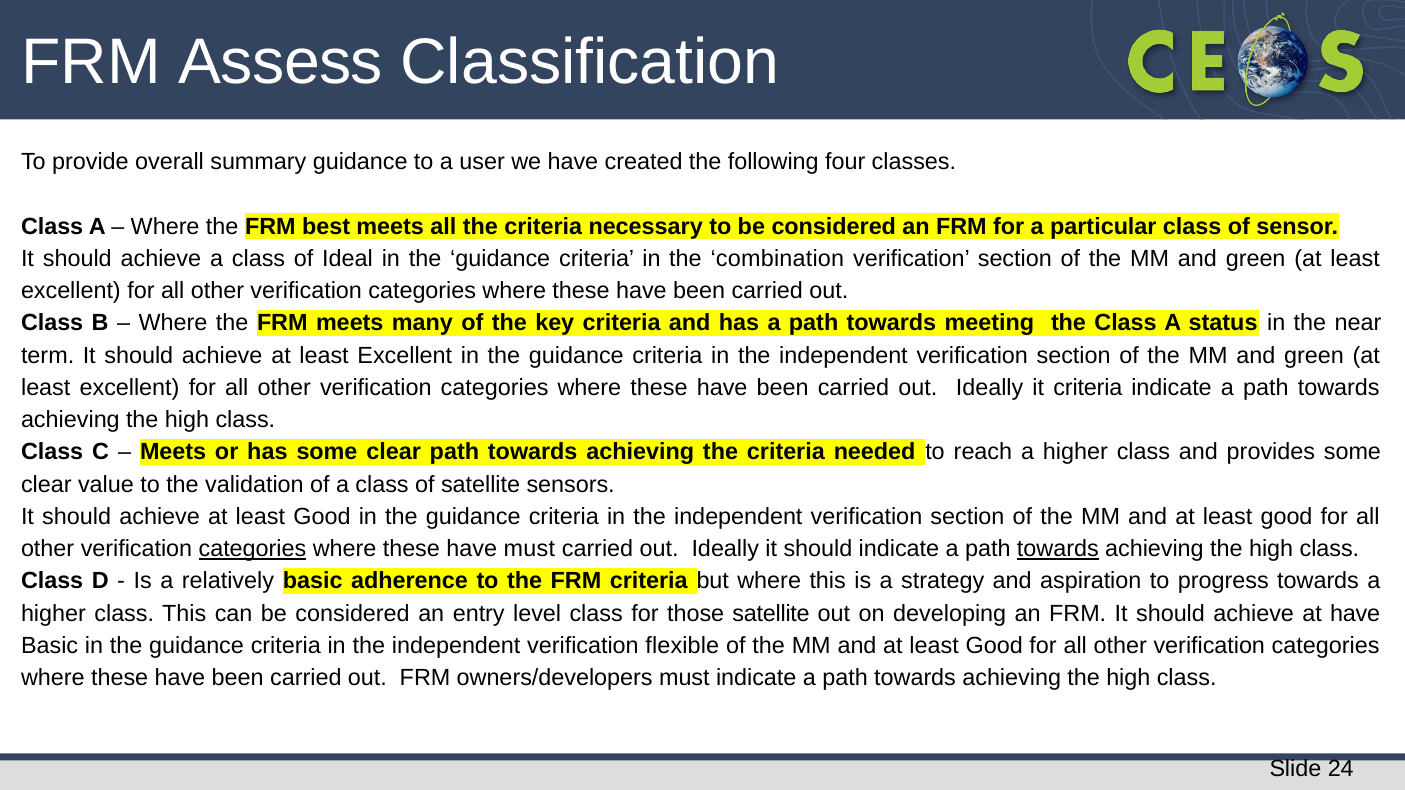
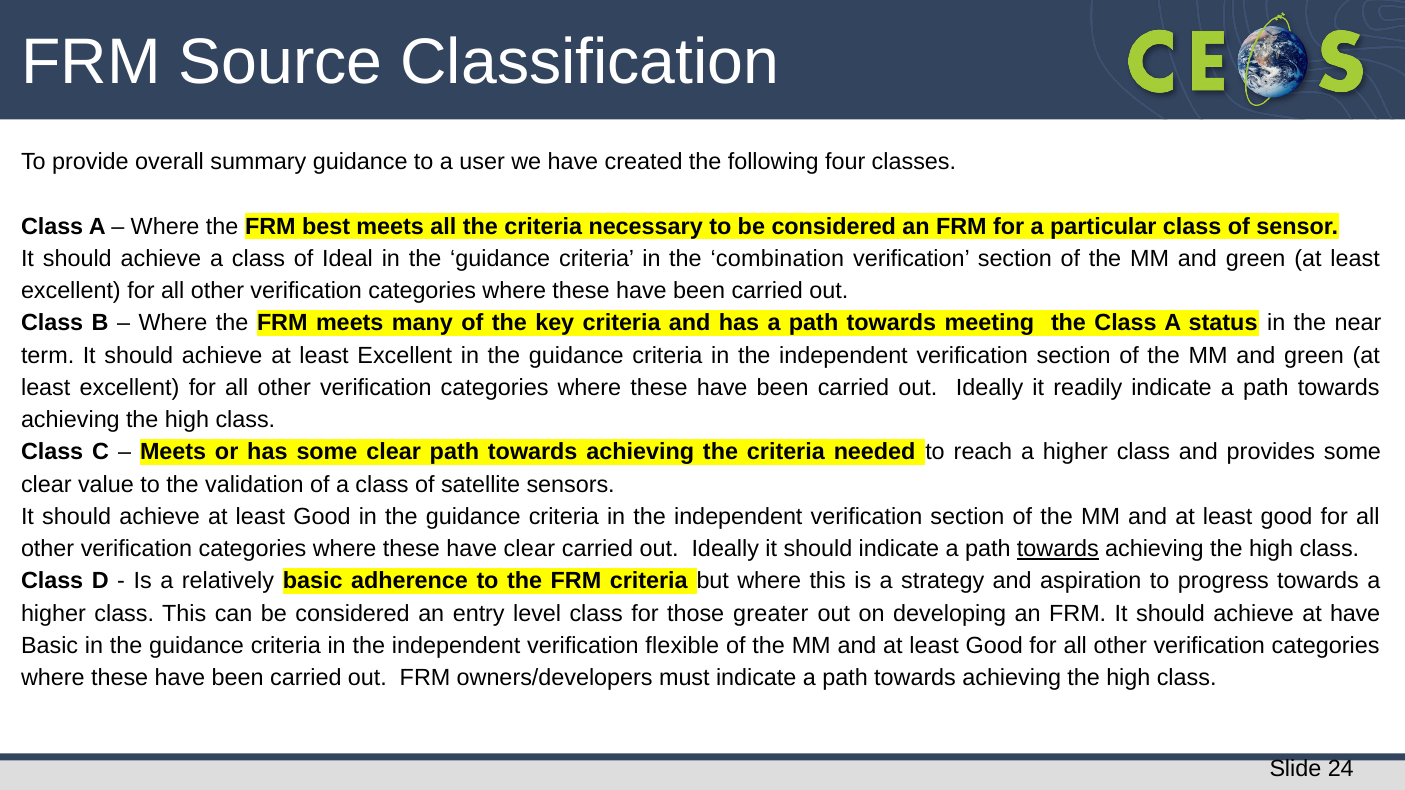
Assess: Assess -> Source
it criteria: criteria -> readily
categories at (252, 549) underline: present -> none
have must: must -> clear
those satellite: satellite -> greater
